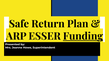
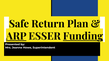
ARP underline: none -> present
